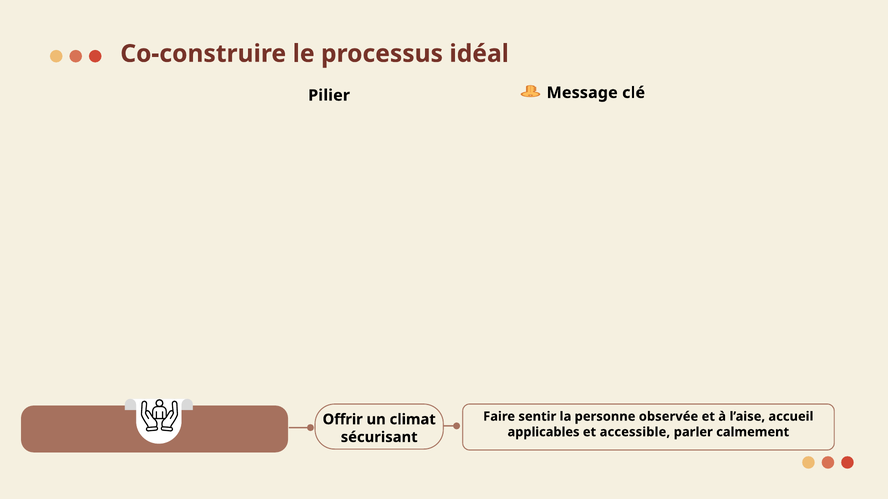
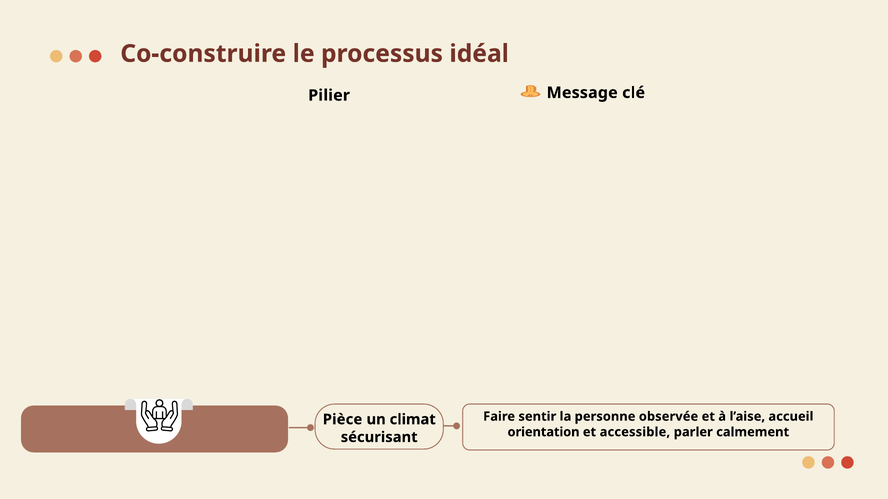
Offrir: Offrir -> Pièce
applicables: applicables -> orientation
